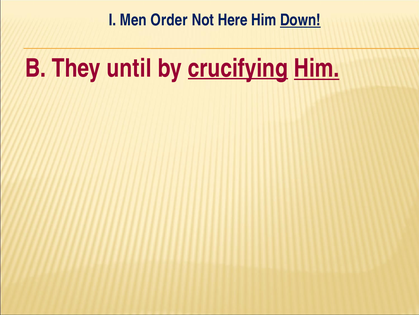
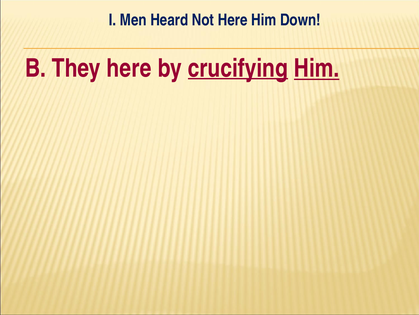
Order: Order -> Heard
Down underline: present -> none
They until: until -> here
